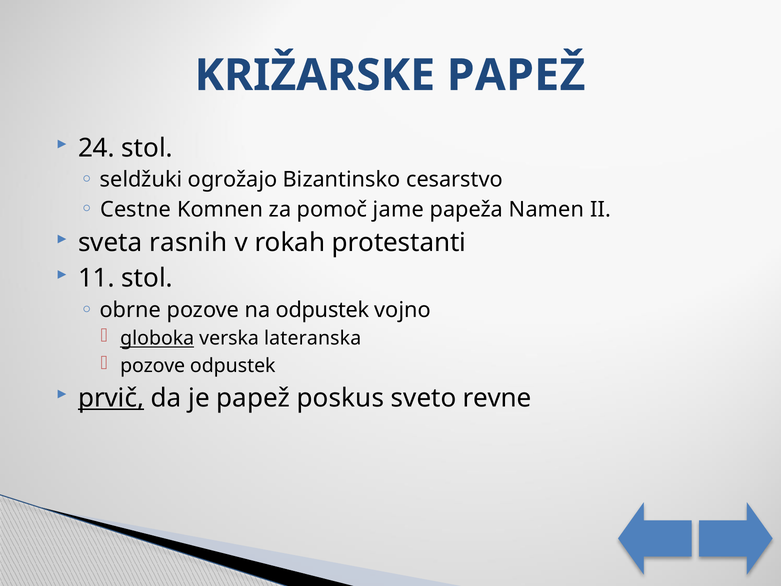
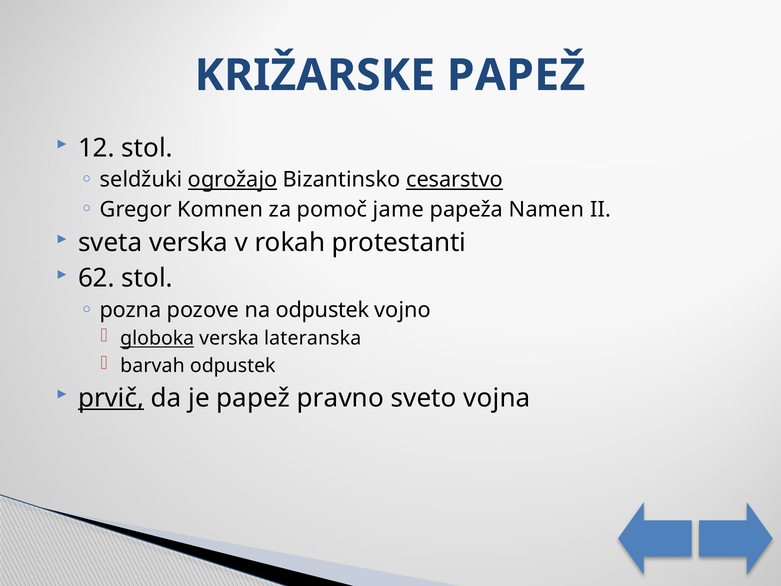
24: 24 -> 12
ogrožajo underline: none -> present
cesarstvo underline: none -> present
Cestne: Cestne -> Gregor
sveta rasnih: rasnih -> verska
11: 11 -> 62
obrne: obrne -> pozna
pozove at (153, 366): pozove -> barvah
poskus: poskus -> pravno
revne: revne -> vojna
